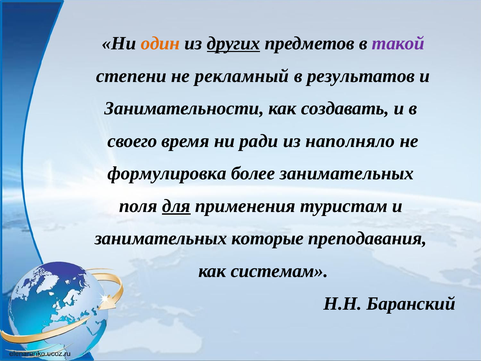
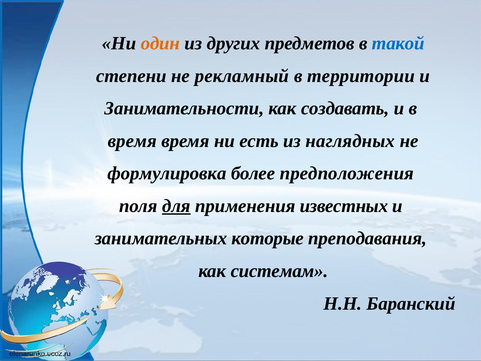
других underline: present -> none
такой colour: purple -> blue
результатов: результатов -> территории
своего at (132, 141): своего -> время
ради: ради -> есть
наполняло: наполняло -> наглядных
более занимательных: занимательных -> предположения
туристам: туристам -> известных
